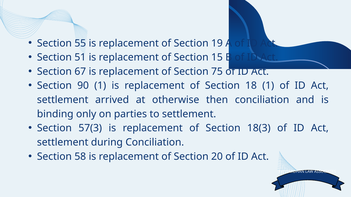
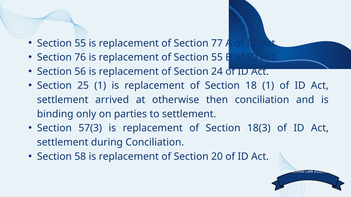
19: 19 -> 77
51: 51 -> 76
of Section 15: 15 -> 55
67: 67 -> 56
75: 75 -> 24
90: 90 -> 25
